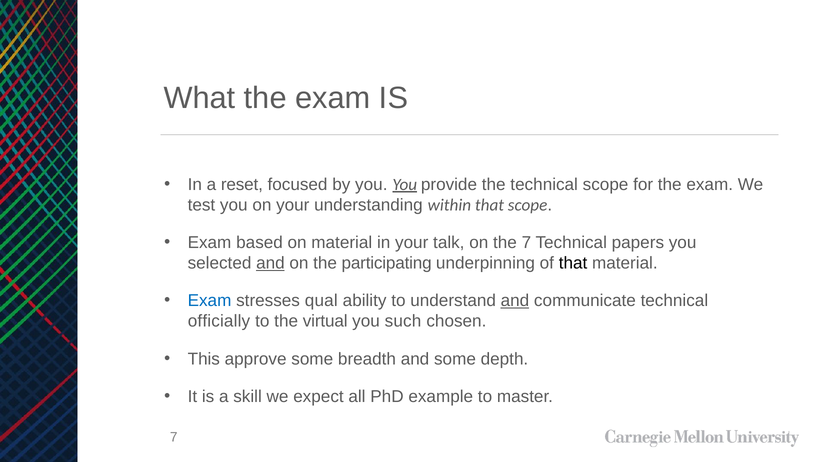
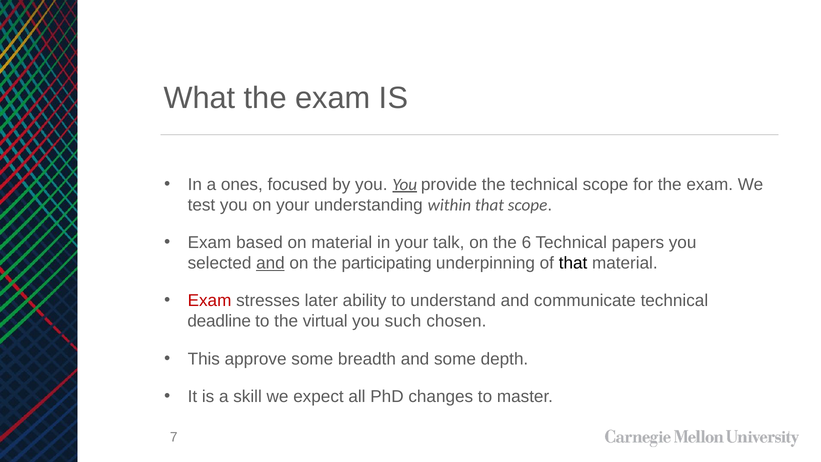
reset: reset -> ones
the 7: 7 -> 6
Exam at (210, 301) colour: blue -> red
qual: qual -> later
and at (515, 301) underline: present -> none
officially: officially -> deadline
example: example -> changes
